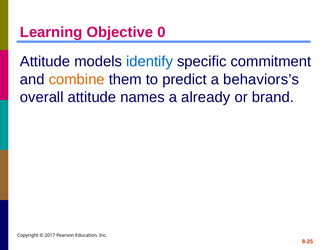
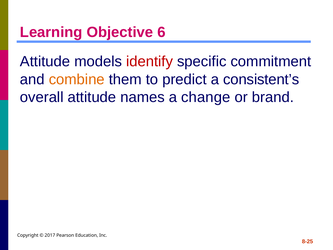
0: 0 -> 6
identify colour: blue -> red
behaviors’s: behaviors’s -> consistent’s
already: already -> change
